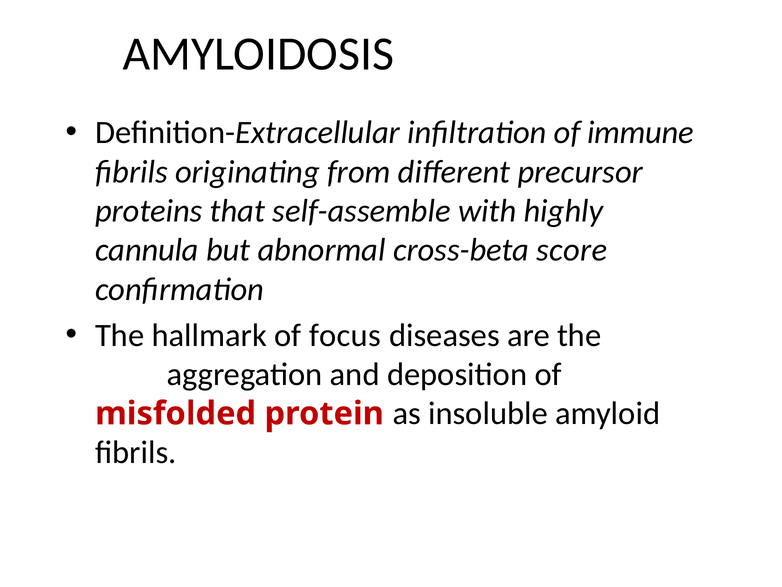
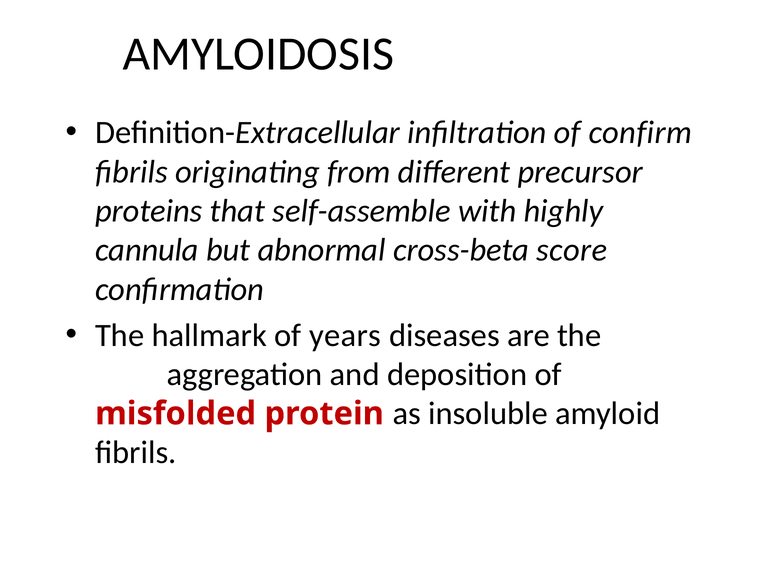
immune: immune -> confirm
focus: focus -> years
